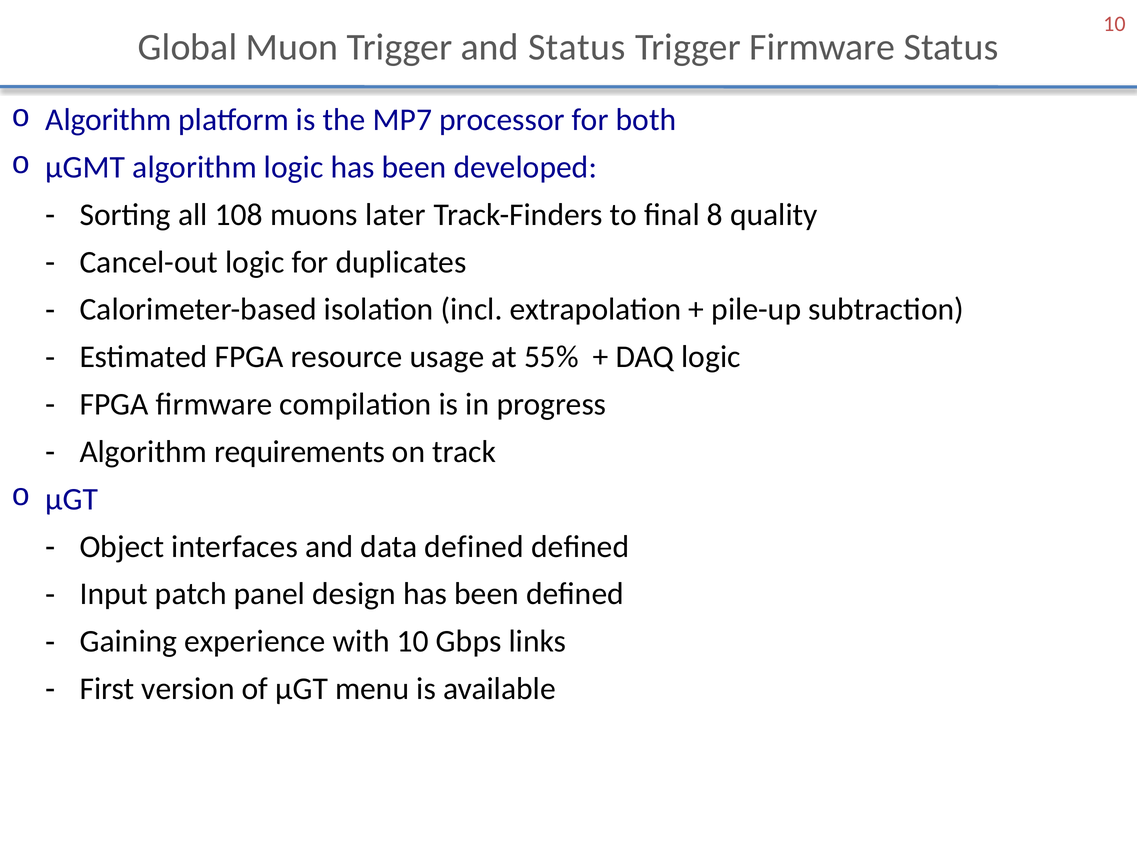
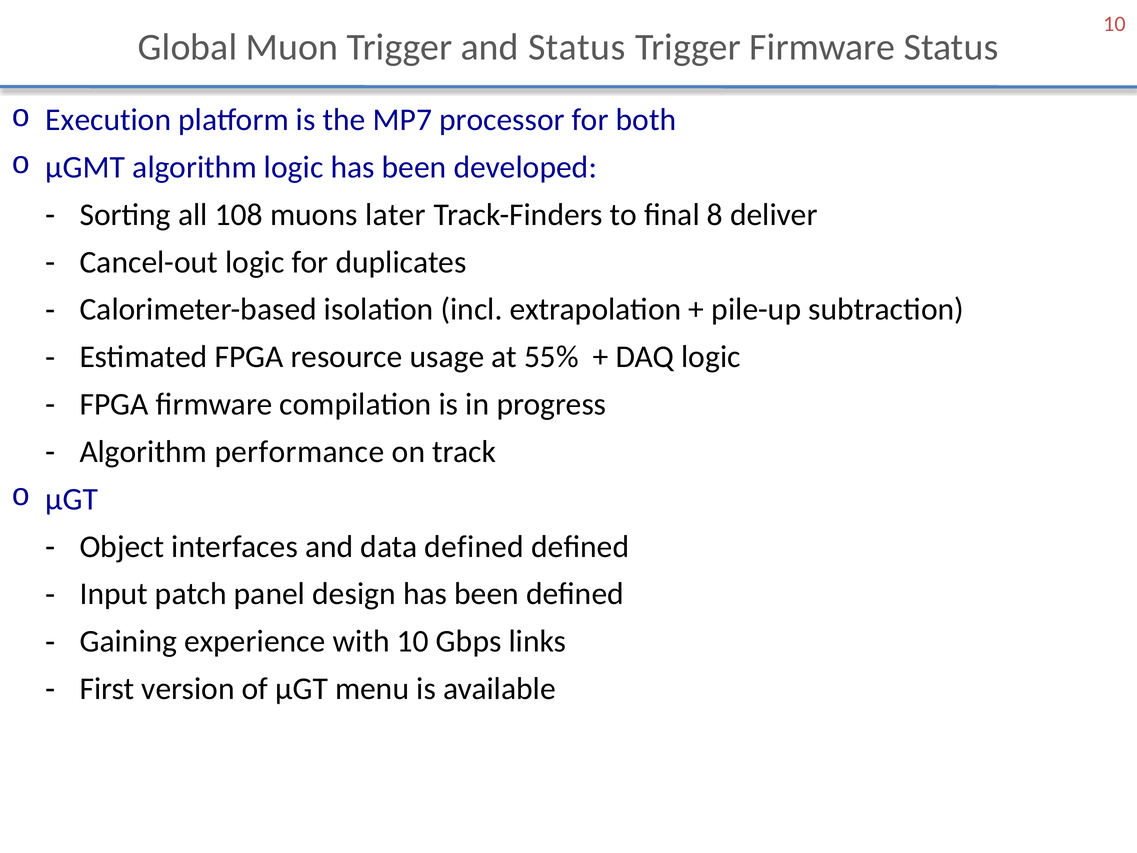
Algorithm at (108, 120): Algorithm -> Execution
quality: quality -> deliver
requirements: requirements -> performance
